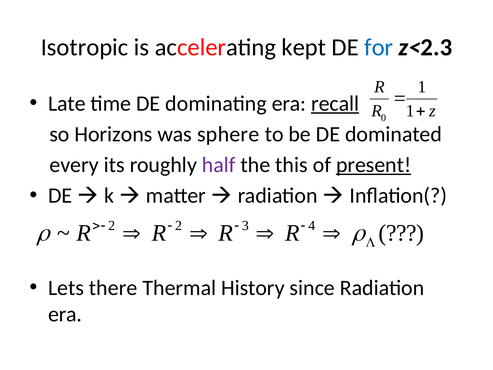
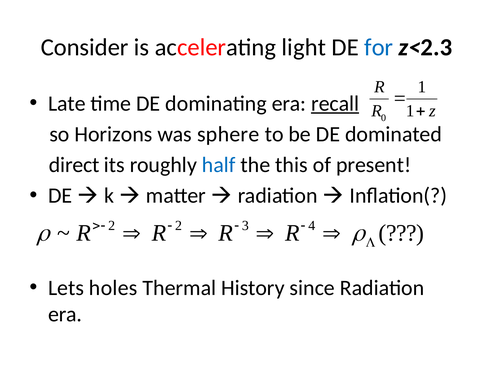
Isotropic: Isotropic -> Consider
kept: kept -> light
every: every -> direct
half colour: purple -> blue
present underline: present -> none
there: there -> holes
